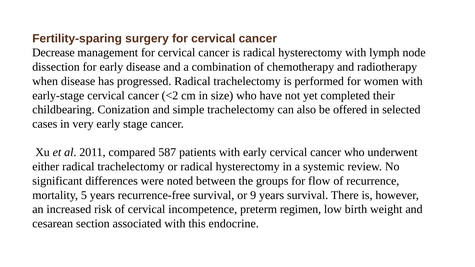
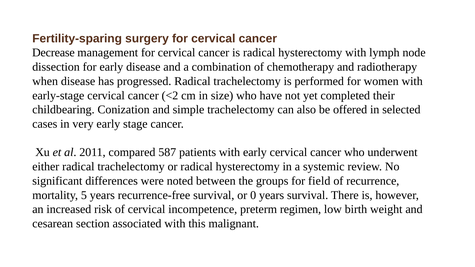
flow: flow -> field
9: 9 -> 0
endocrine: endocrine -> malignant
